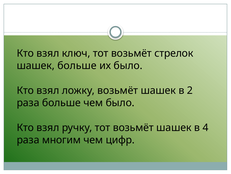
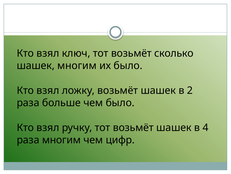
стрелок: стрелок -> сколько
шашек больше: больше -> многим
